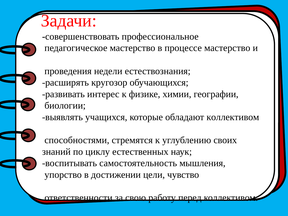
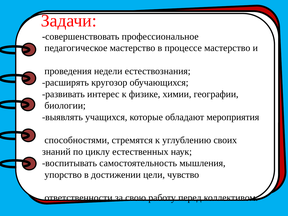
обладают коллективом: коллективом -> мероприятия
